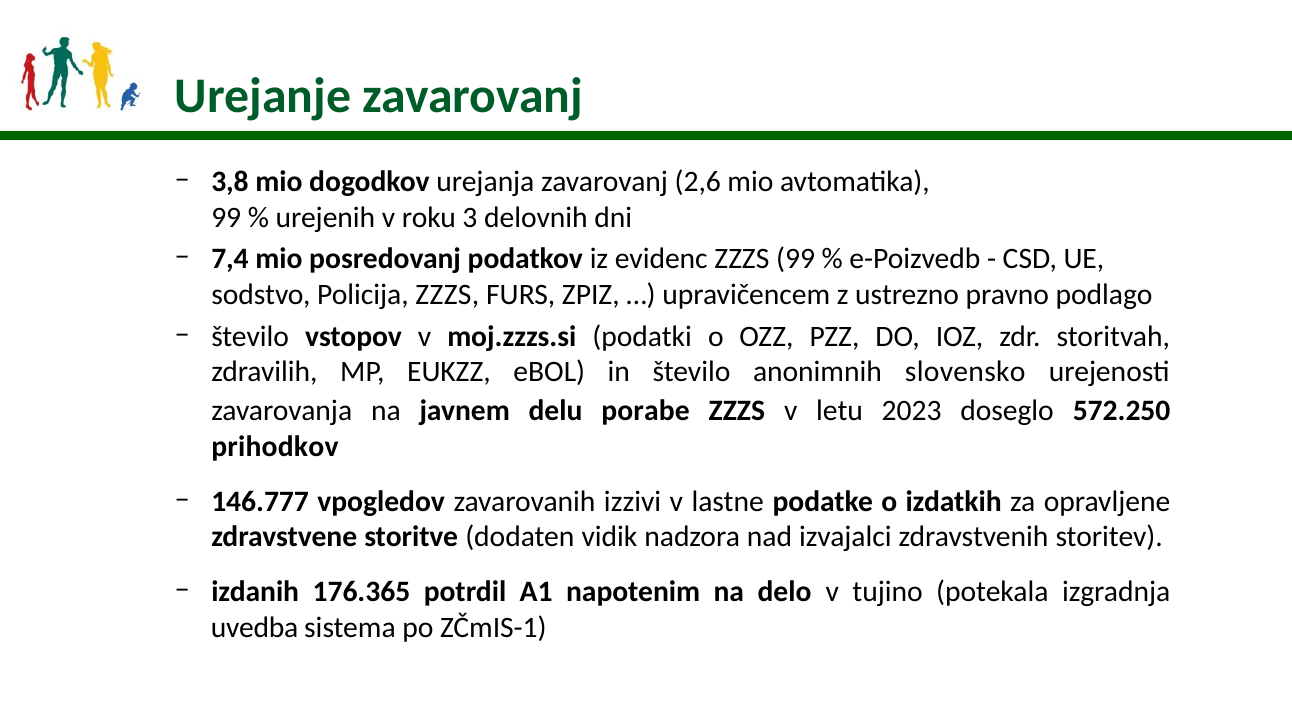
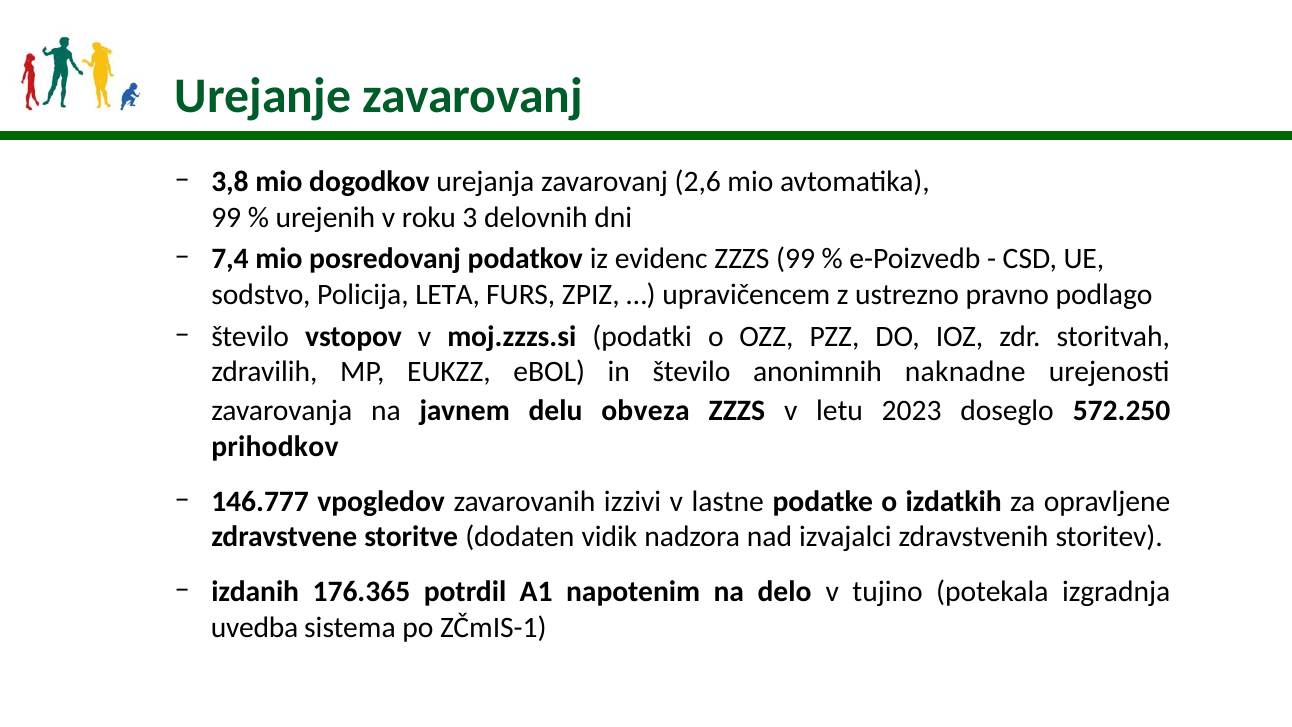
Policija ZZZS: ZZZS -> LETA
slovensko: slovensko -> naknadne
porabe: porabe -> obveza
